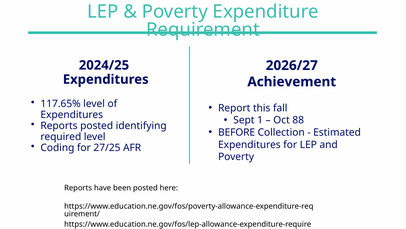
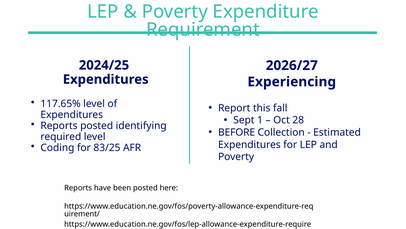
Achievement: Achievement -> Experiencing
88: 88 -> 28
27/25: 27/25 -> 83/25
